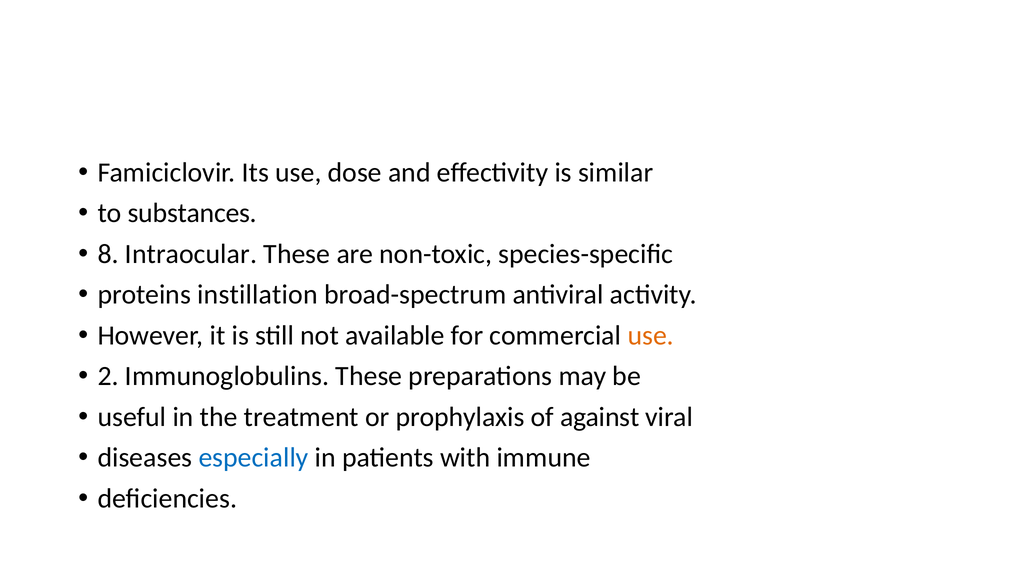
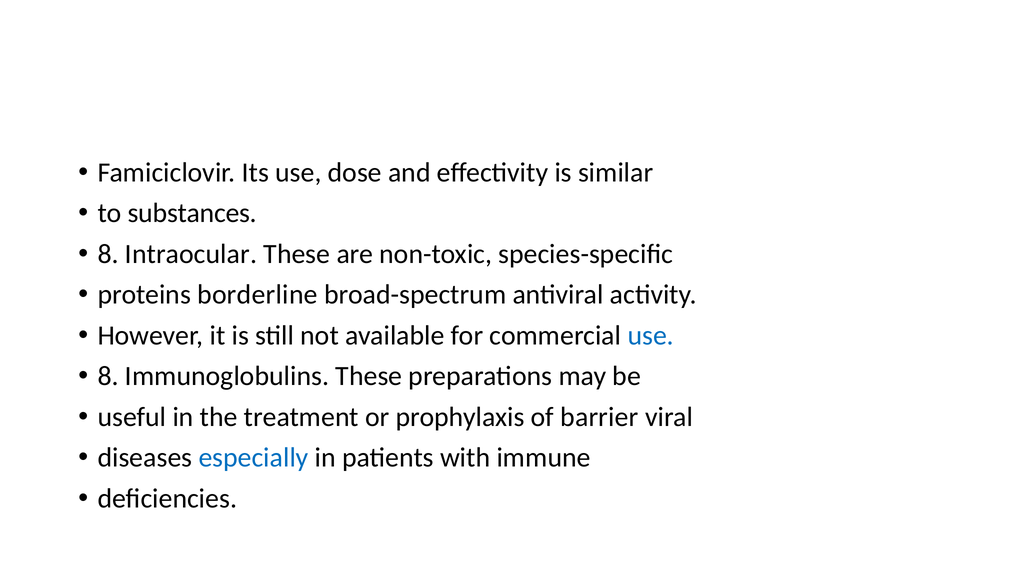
instillation: instillation -> borderline
use at (651, 336) colour: orange -> blue
2 at (108, 376): 2 -> 8
against: against -> barrier
